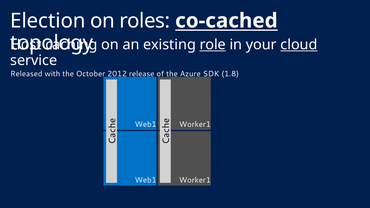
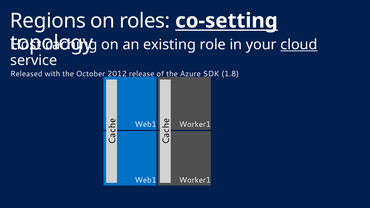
Election: Election -> Regions
co-cached: co-cached -> co-setting
role underline: present -> none
